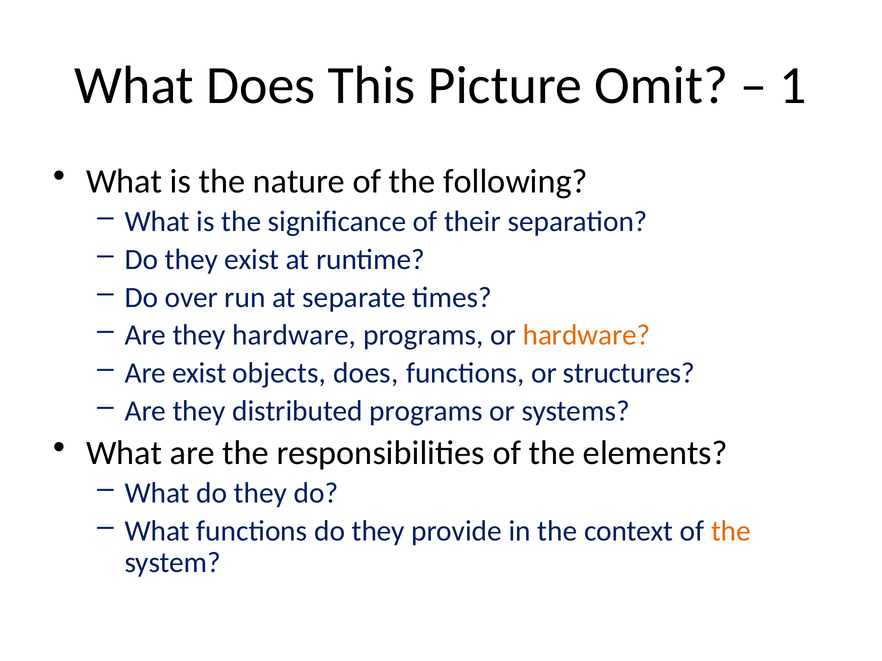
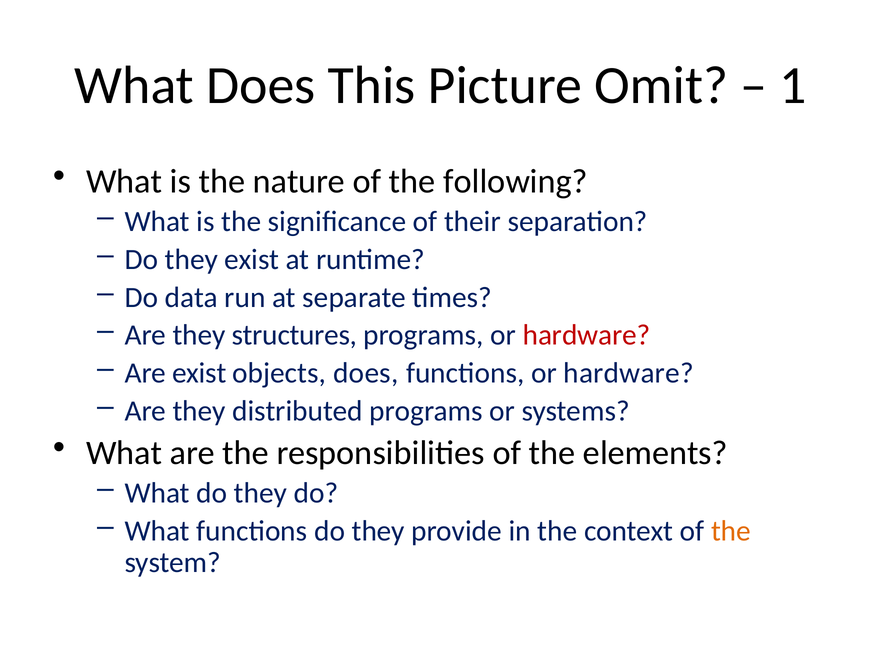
over: over -> data
they hardware: hardware -> structures
hardware at (587, 335) colour: orange -> red
functions or structures: structures -> hardware
